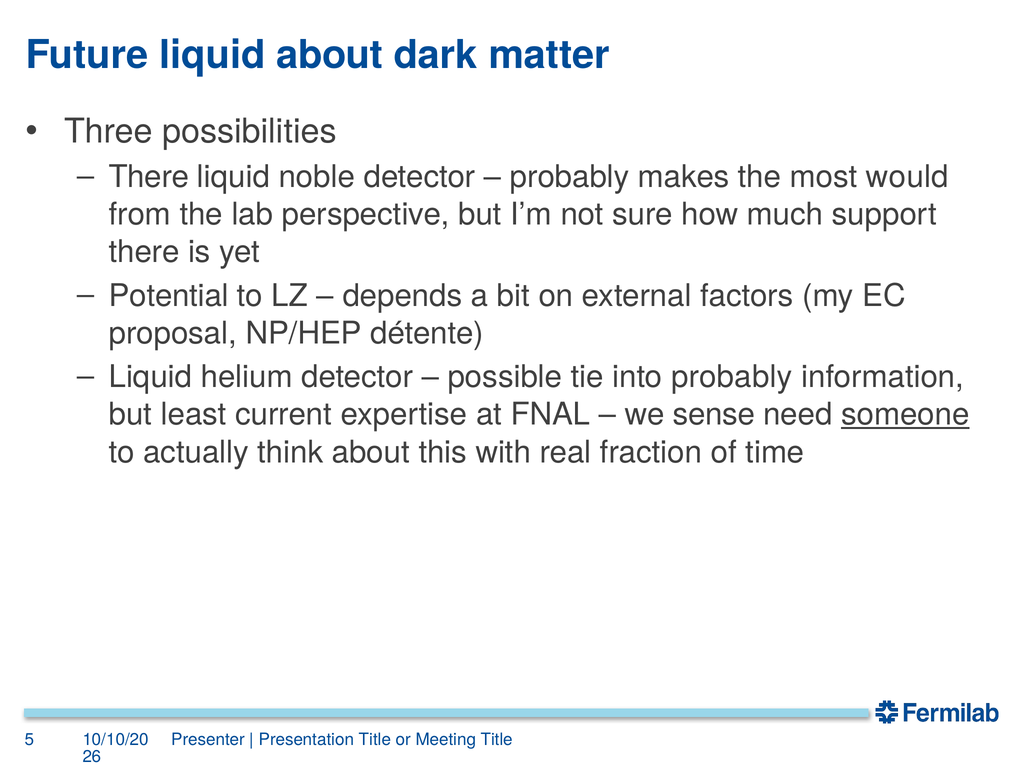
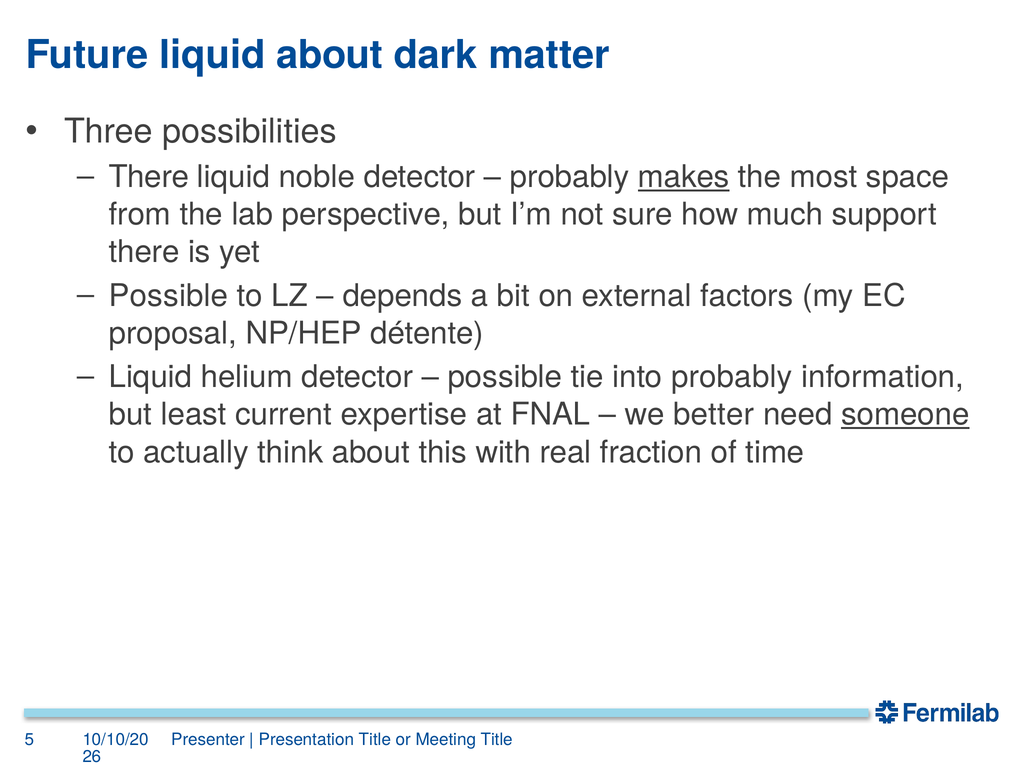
makes underline: none -> present
would: would -> space
Potential at (169, 296): Potential -> Possible
sense: sense -> better
